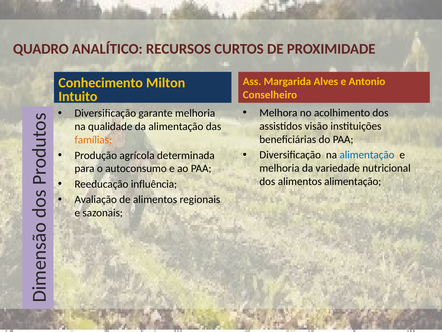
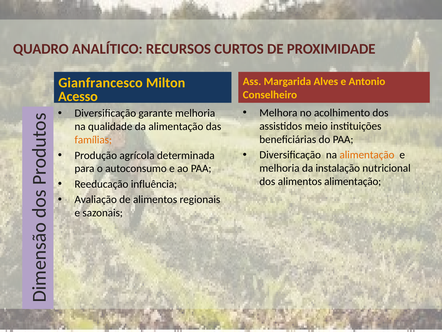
Conhecimento: Conhecimento -> Gianfrancesco
Intuito: Intuito -> Acesso
visão: visão -> meio
alimentação at (367, 155) colour: blue -> orange
variedade: variedade -> instalação
